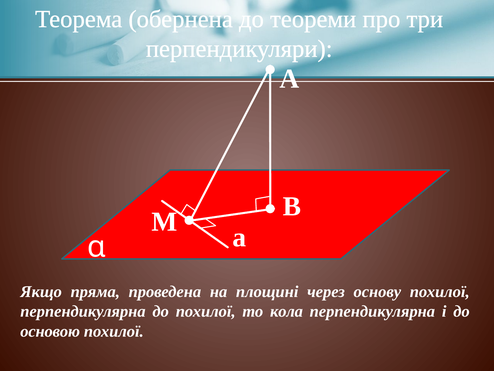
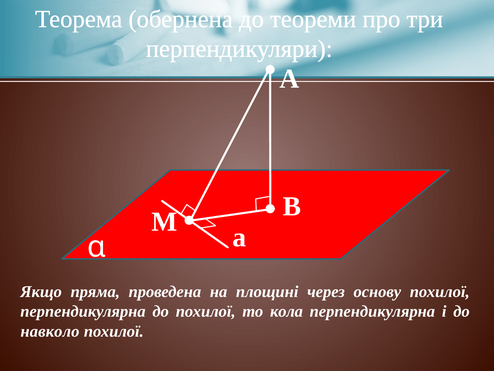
основою: основою -> навколо
